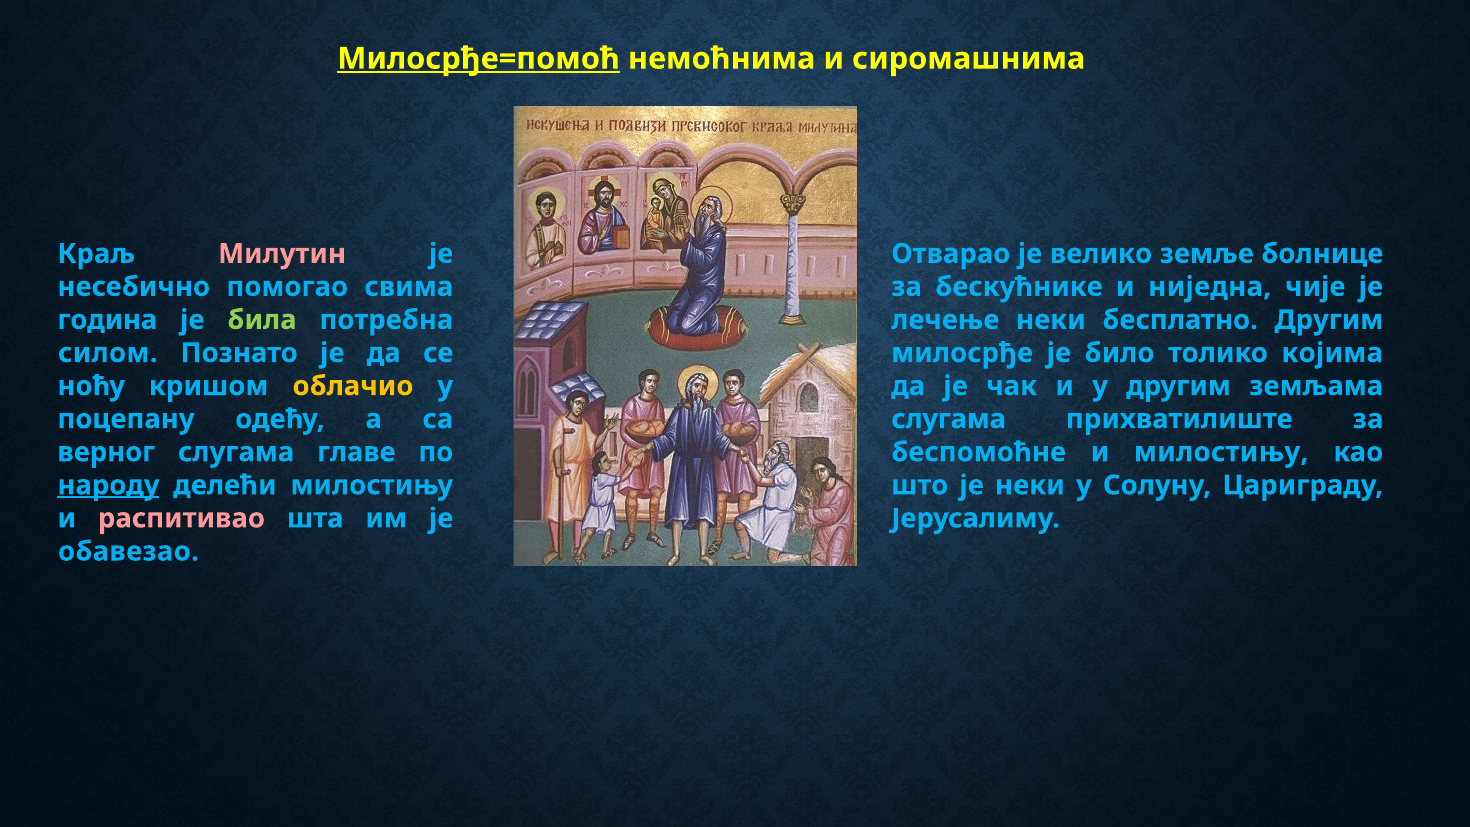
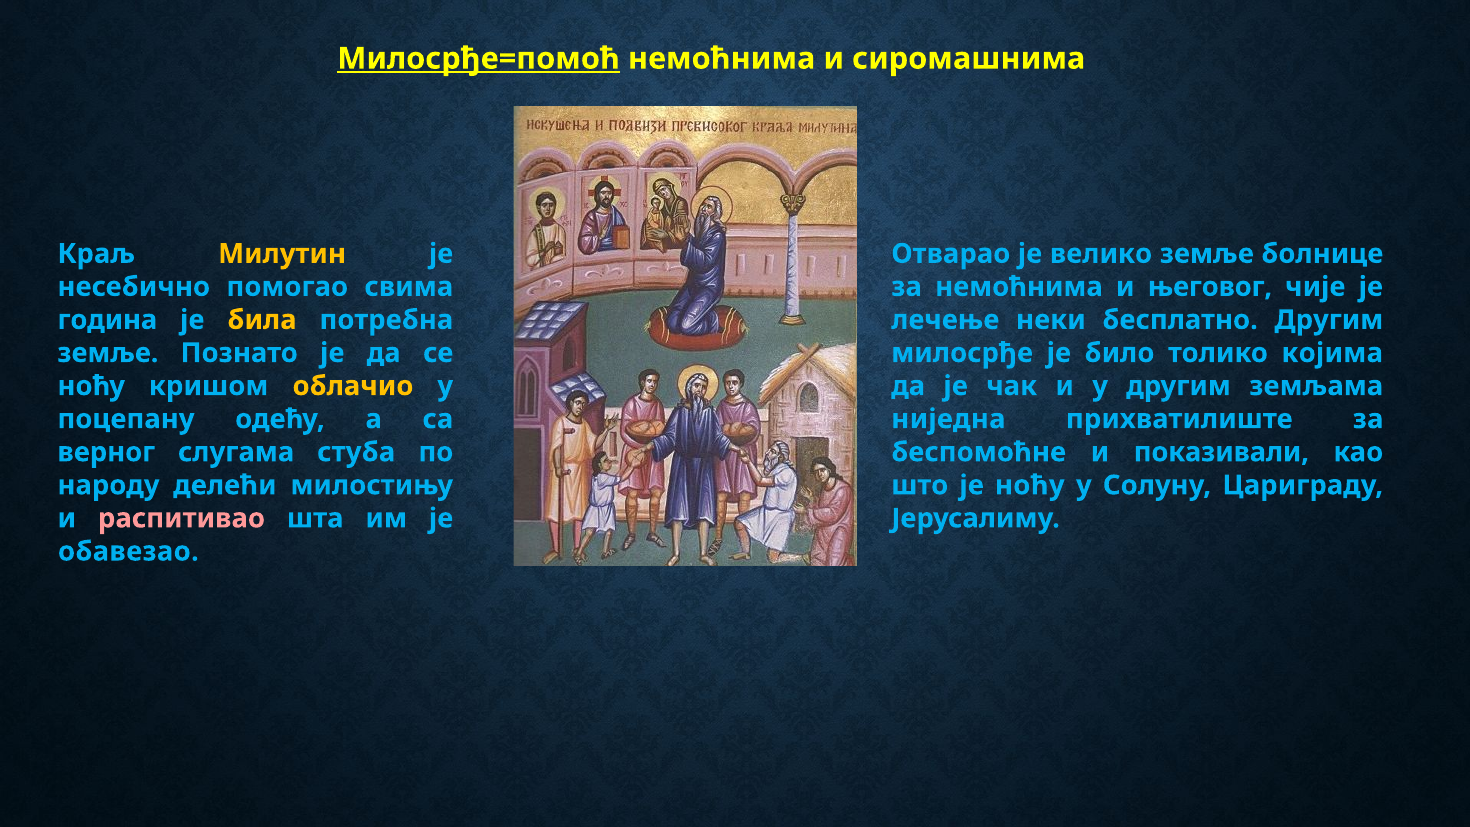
Милутин colour: pink -> yellow
за бескућнике: бескућнике -> немоћнима
ниједна: ниједна -> његовог
била colour: light green -> yellow
силом at (108, 353): силом -> земље
слугама at (949, 419): слугама -> ниједна
главе: главе -> стуба
и милостињу: милостињу -> показивали
народу underline: present -> none
је неки: неки -> ноћу
